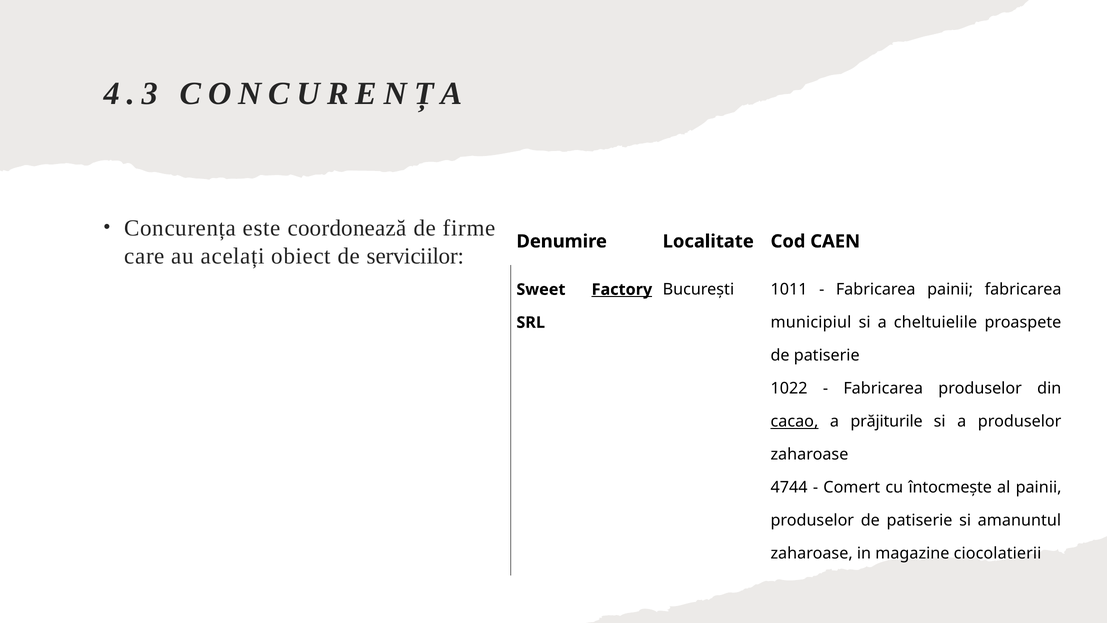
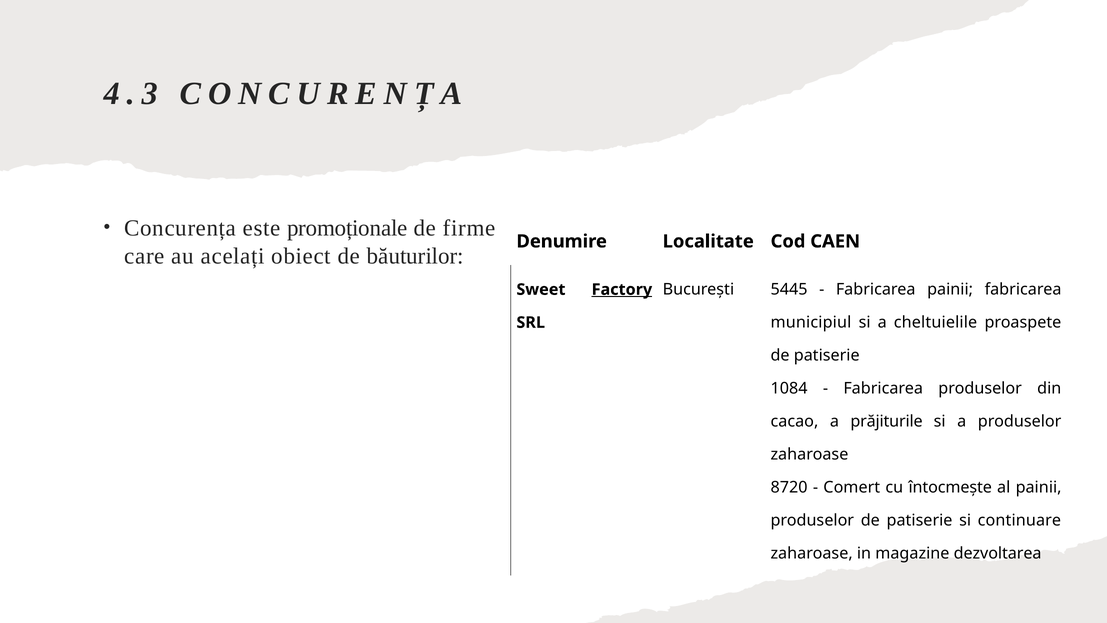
coordonează: coordonează -> promoționale
serviciilor: serviciilor -> băuturilor
1011: 1011 -> 5445
1022: 1022 -> 1084
cacao underline: present -> none
4744: 4744 -> 8720
amanuntul: amanuntul -> continuare
ciocolatierii: ciocolatierii -> dezvoltarea
